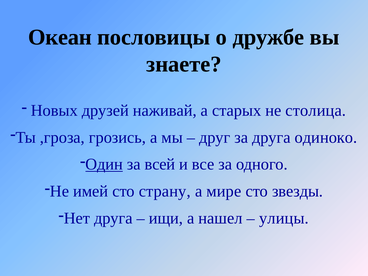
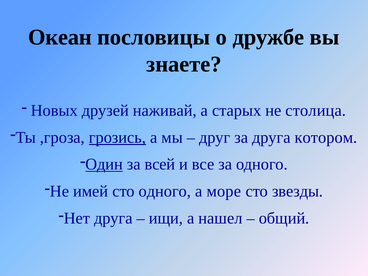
грозись underline: none -> present
одиноко: одиноко -> котором
сто страну: страну -> одного
мире: мире -> море
улицы: улицы -> общий
